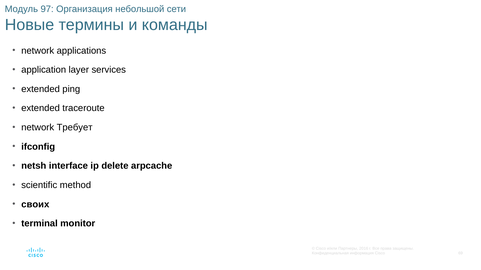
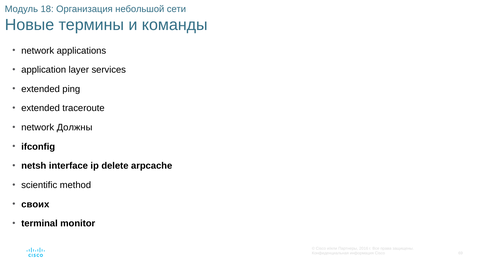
97: 97 -> 18
Требует: Требует -> Должны
